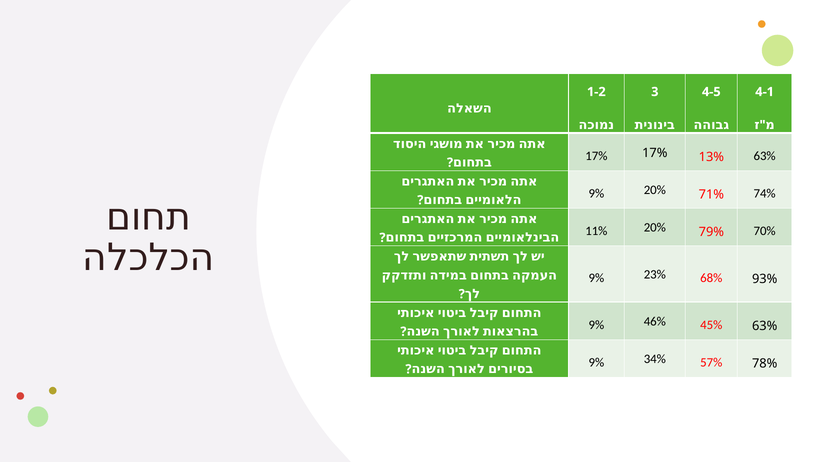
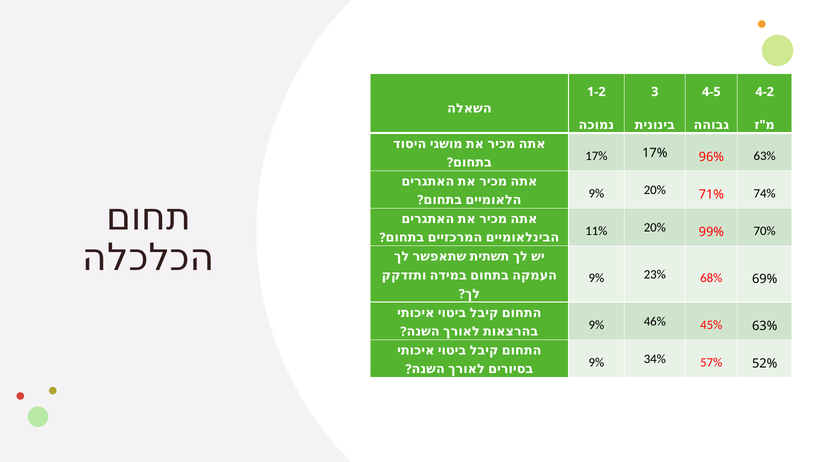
4-1: 4-1 -> 4-2
13%: 13% -> 96%
79%: 79% -> 99%
93%: 93% -> 69%
78%: 78% -> 52%
